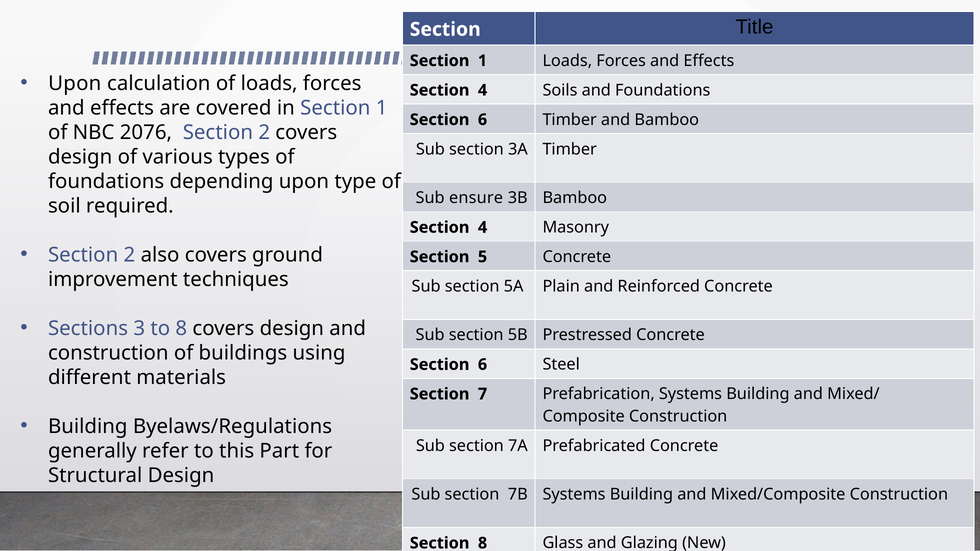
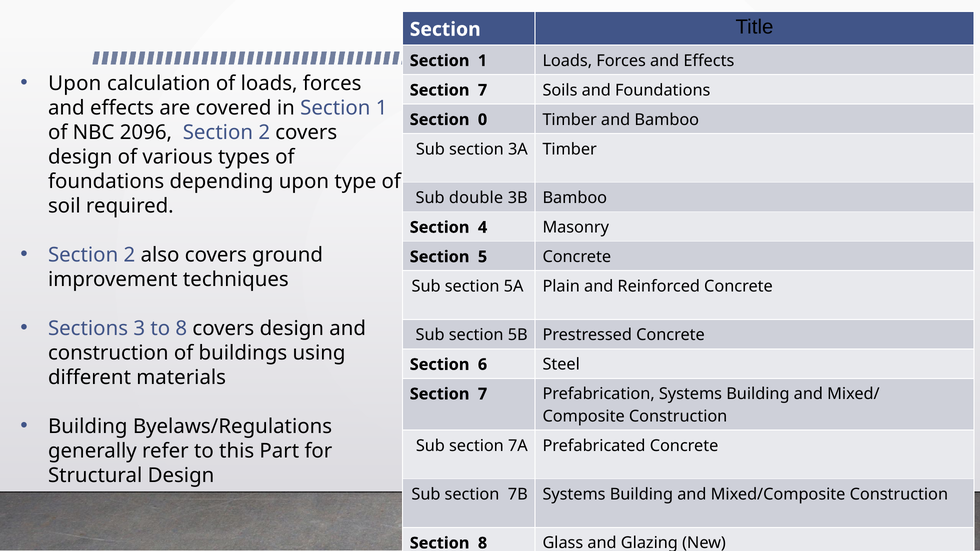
4 at (483, 90): 4 -> 7
6 at (483, 120): 6 -> 0
2076: 2076 -> 2096
ensure: ensure -> double
